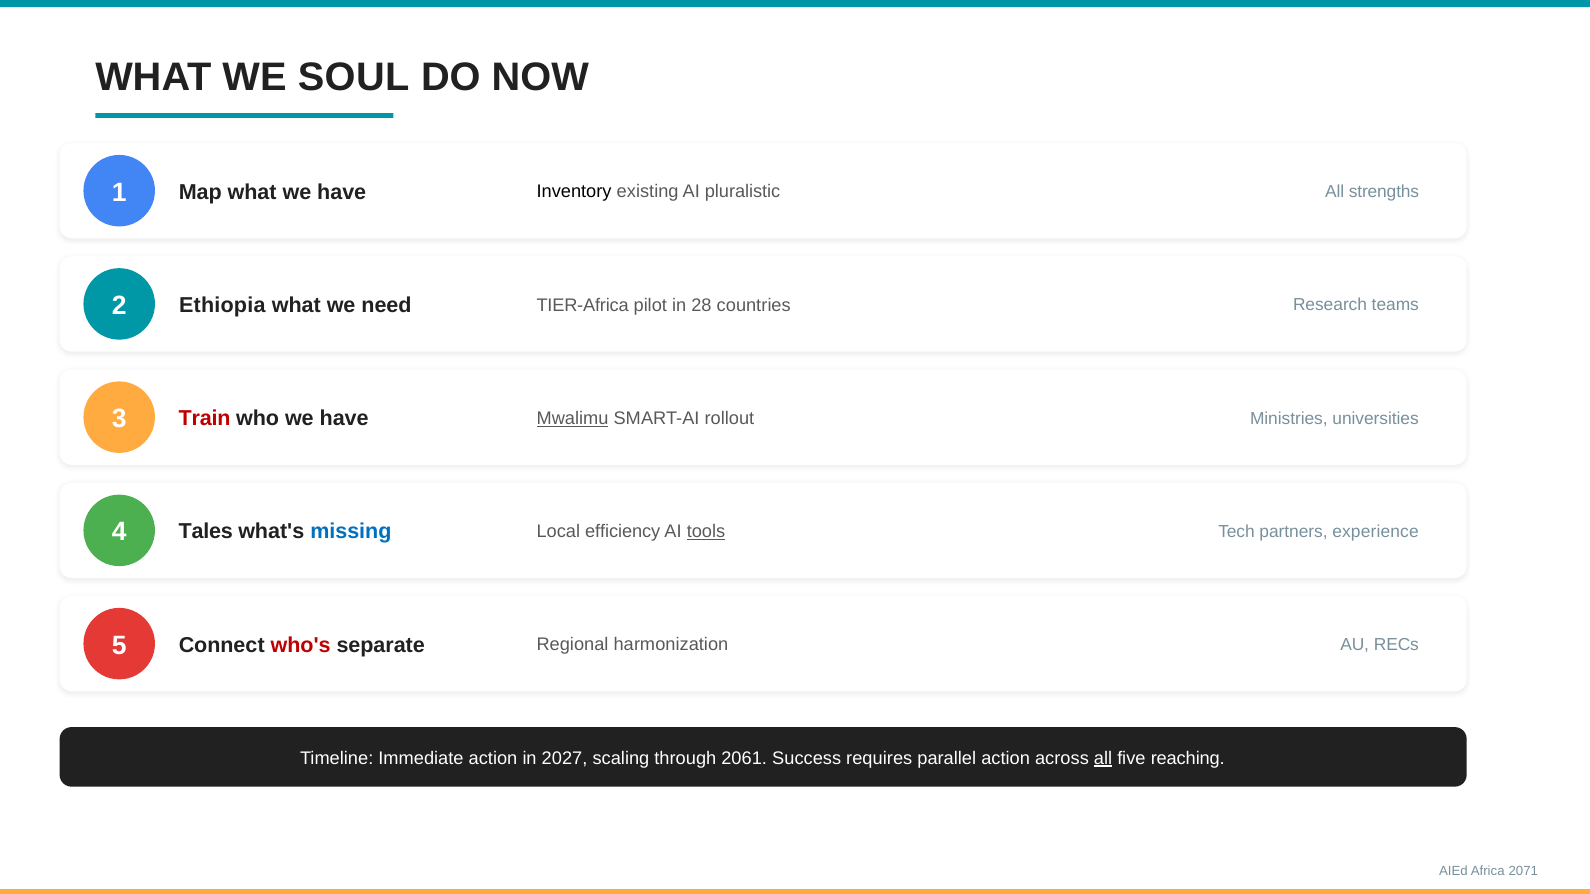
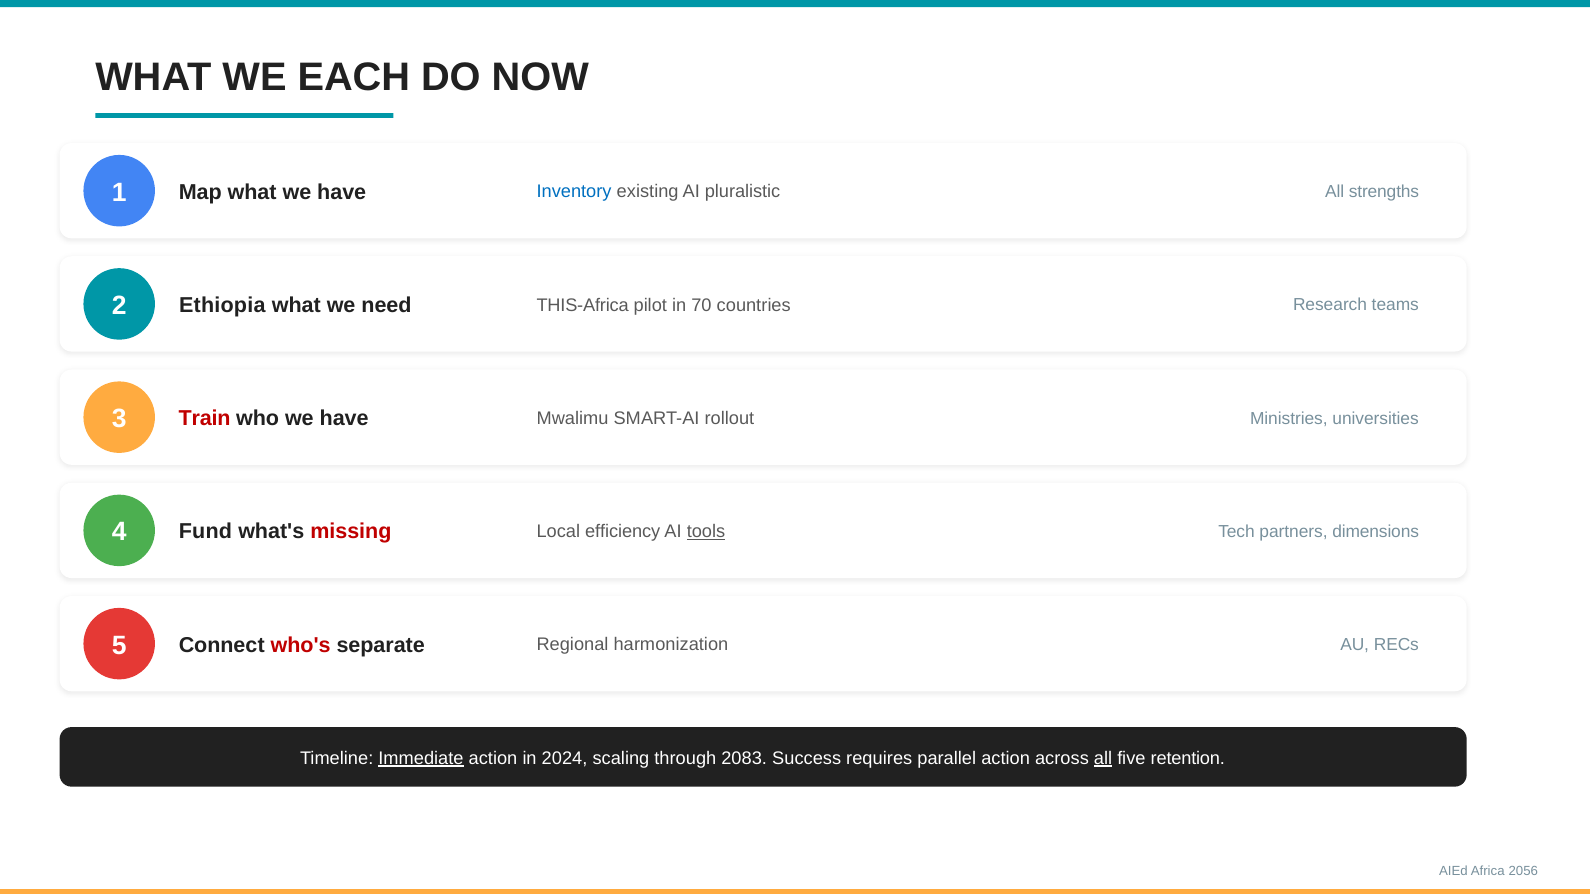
SOUL: SOUL -> EACH
Inventory colour: black -> blue
TIER-Africa: TIER-Africa -> THIS-Africa
28: 28 -> 70
Mwalimu underline: present -> none
Tales: Tales -> Fund
missing colour: blue -> red
experience: experience -> dimensions
Immediate underline: none -> present
2027: 2027 -> 2024
2061: 2061 -> 2083
reaching: reaching -> retention
2071: 2071 -> 2056
